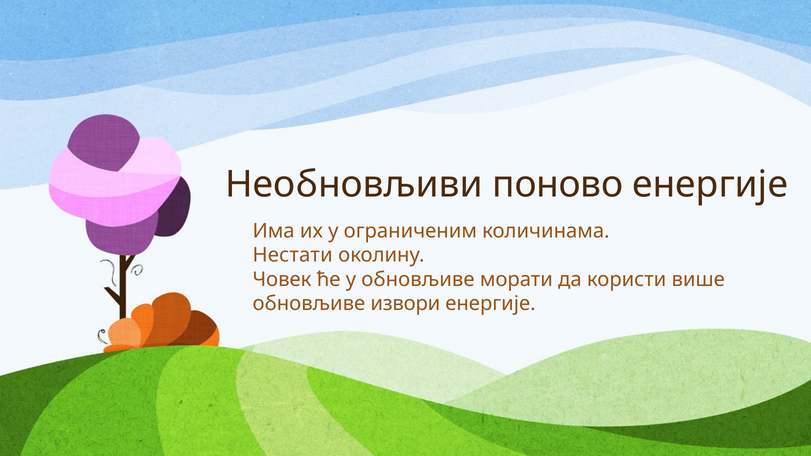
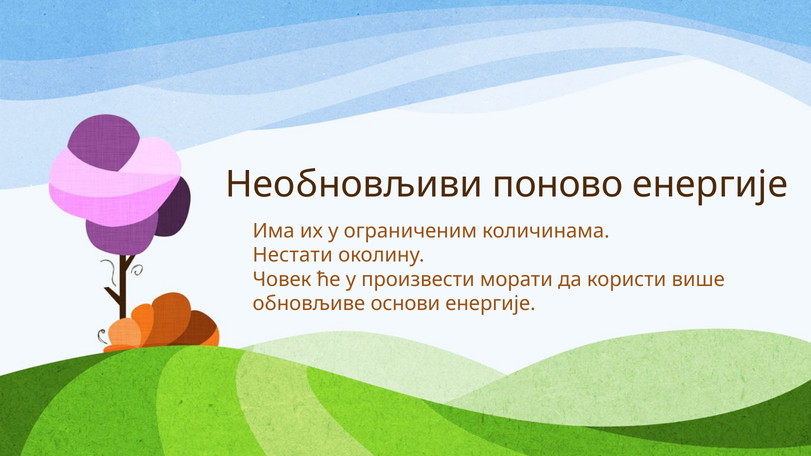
у обновљиве: обновљиве -> произвести
извори: извори -> основи
